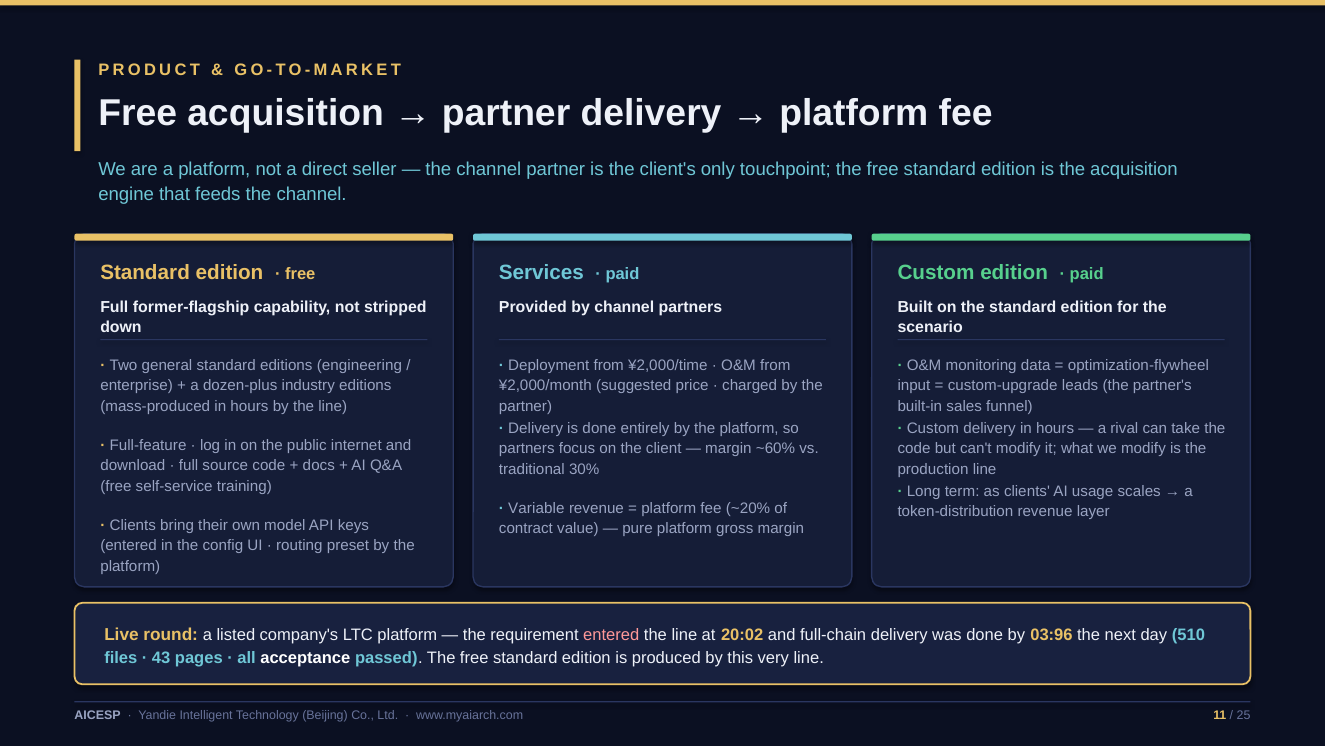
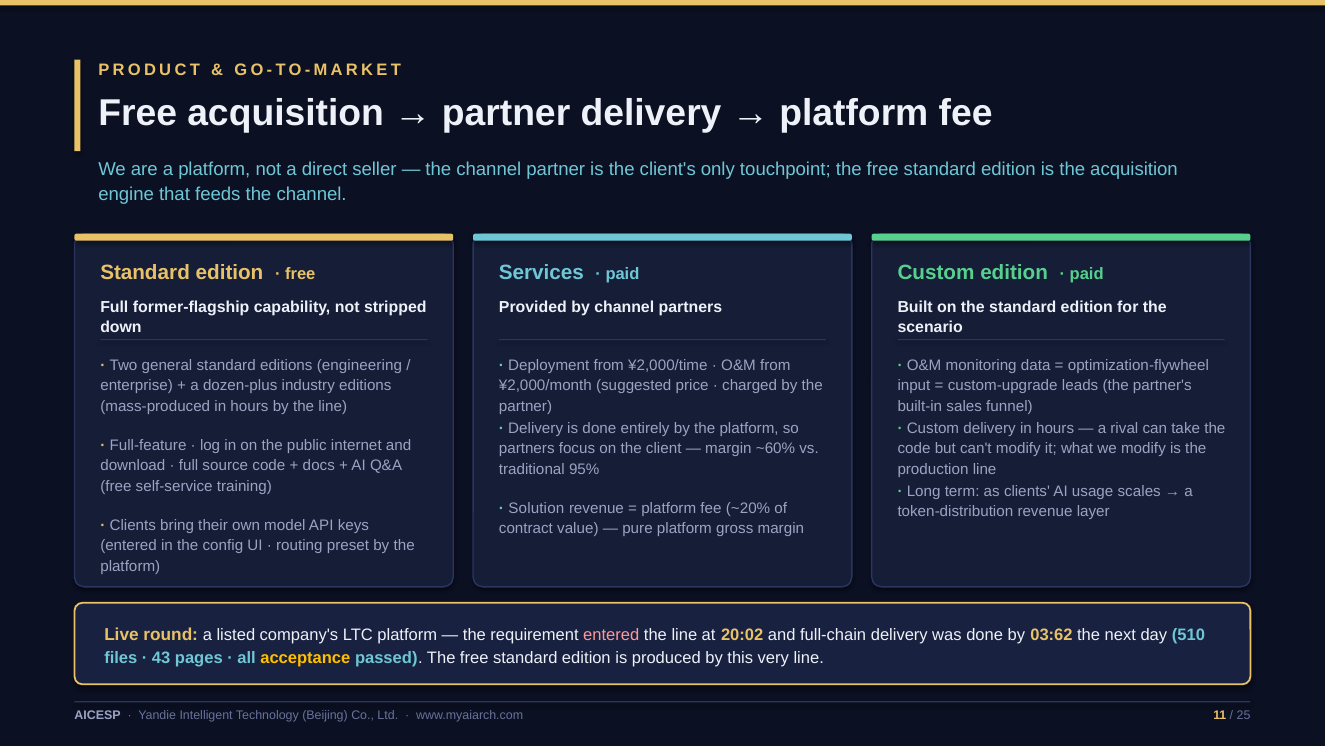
30%: 30% -> 95%
Variable: Variable -> Solution
03:96: 03:96 -> 03:62
acceptance colour: white -> yellow
